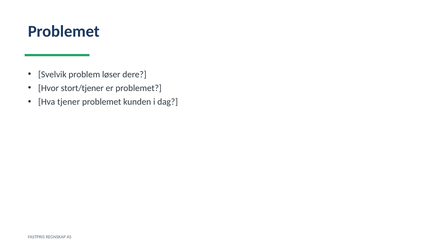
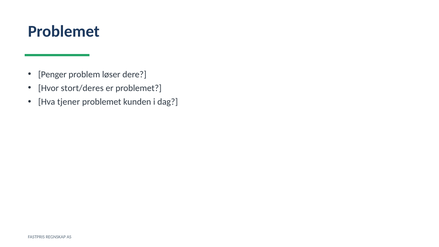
Svelvik: Svelvik -> Penger
stort/tjener: stort/tjener -> stort/deres
